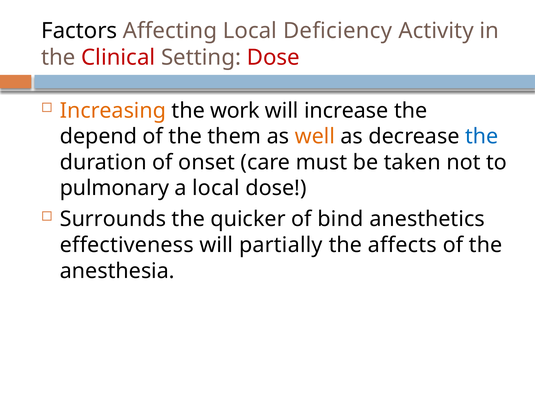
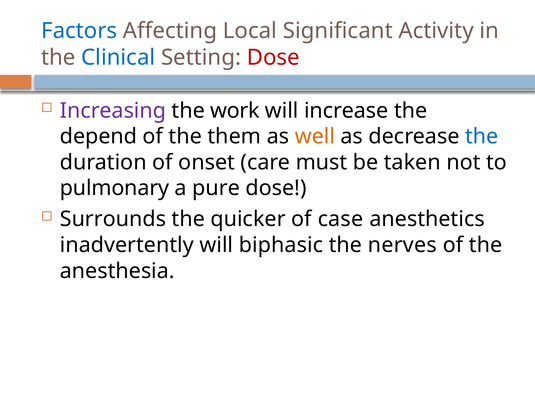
Factors colour: black -> blue
Deficiency: Deficiency -> Significant
Clinical colour: red -> blue
Increasing colour: orange -> purple
a local: local -> pure
bind: bind -> case
effectiveness: effectiveness -> inadvertently
partially: partially -> biphasic
affects: affects -> nerves
